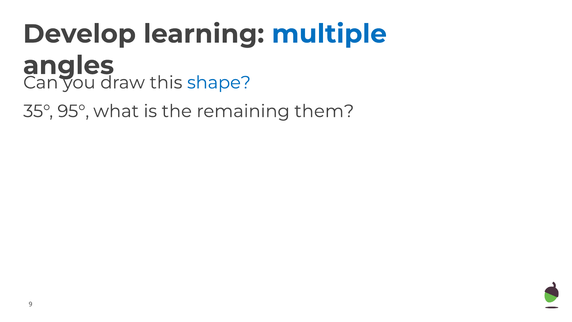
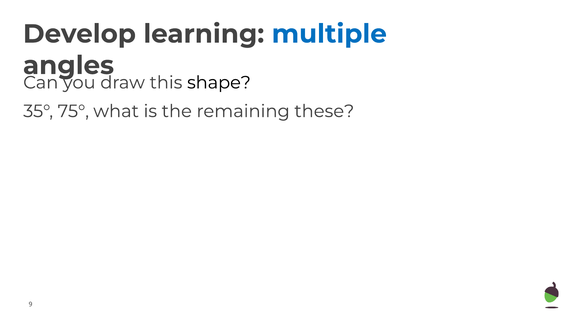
shape colour: blue -> black
95°: 95° -> 75°
them: them -> these
